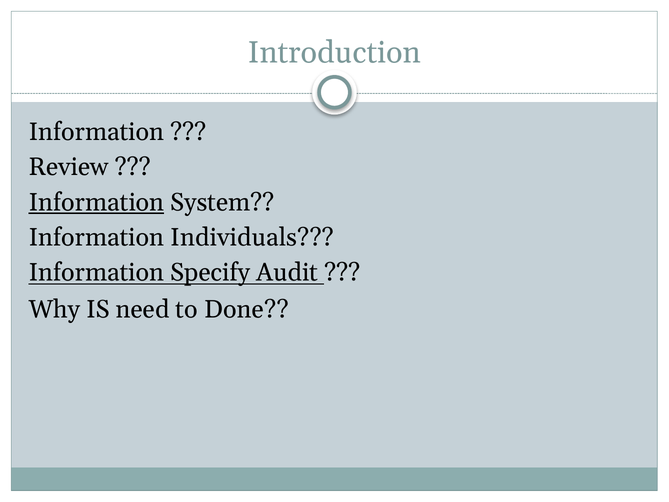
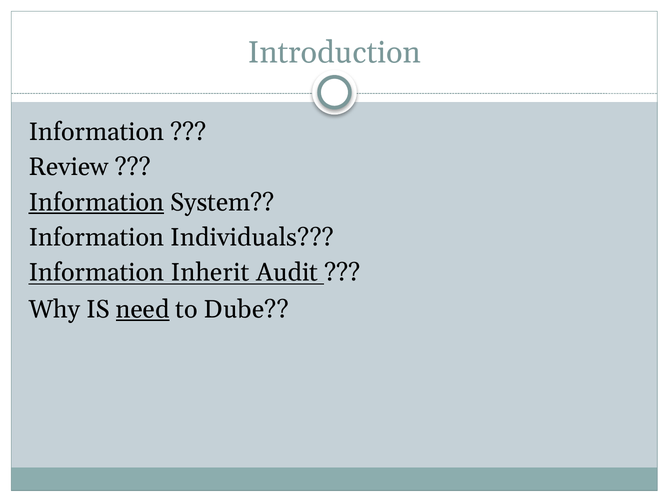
Specify: Specify -> Inherit
need underline: none -> present
Done: Done -> Dube
